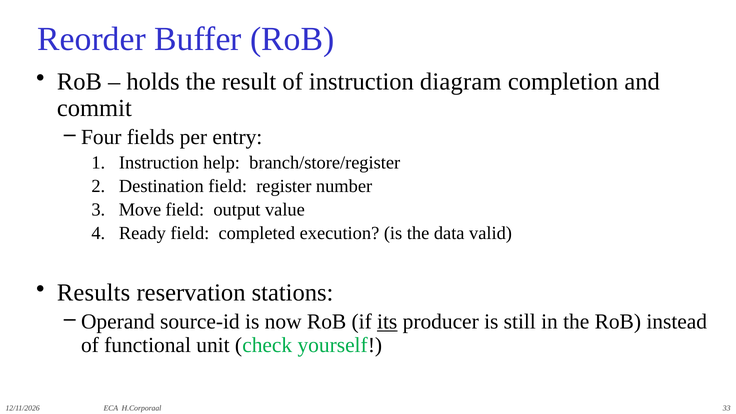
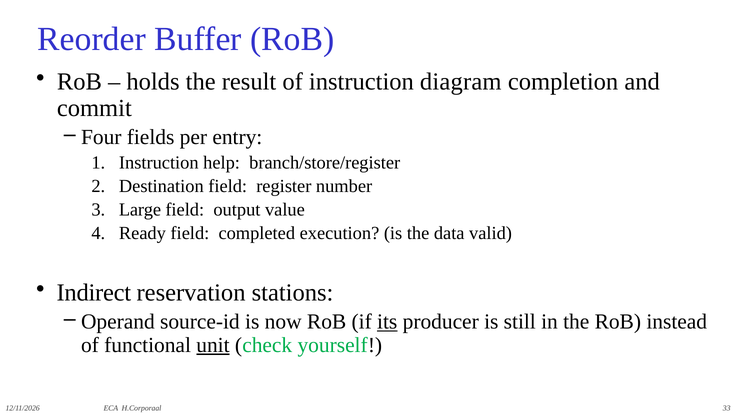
Move: Move -> Large
Results: Results -> Indirect
unit underline: none -> present
